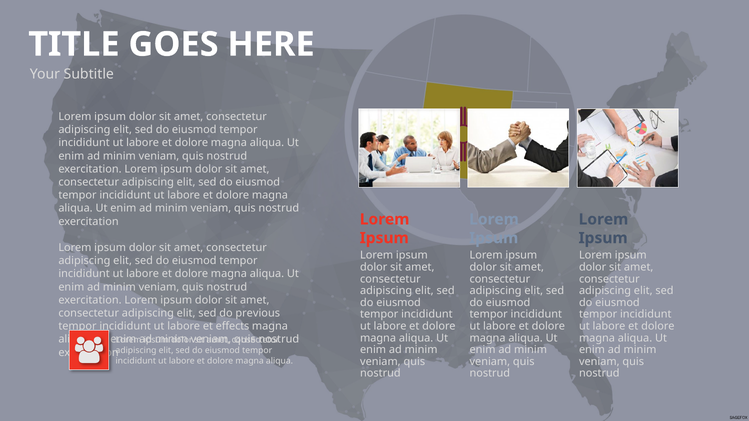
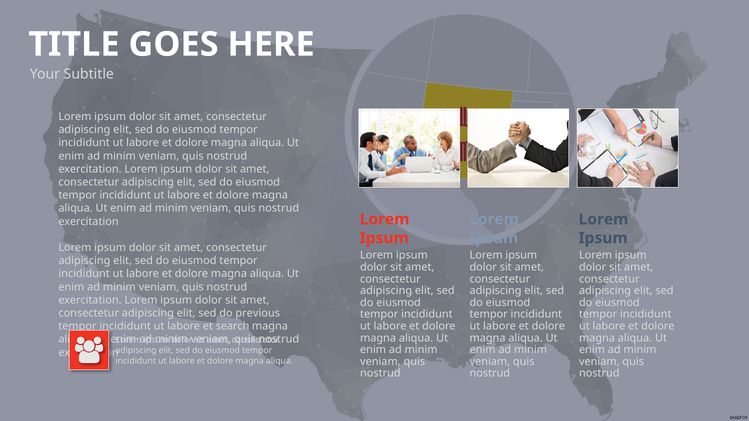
effects: effects -> search
